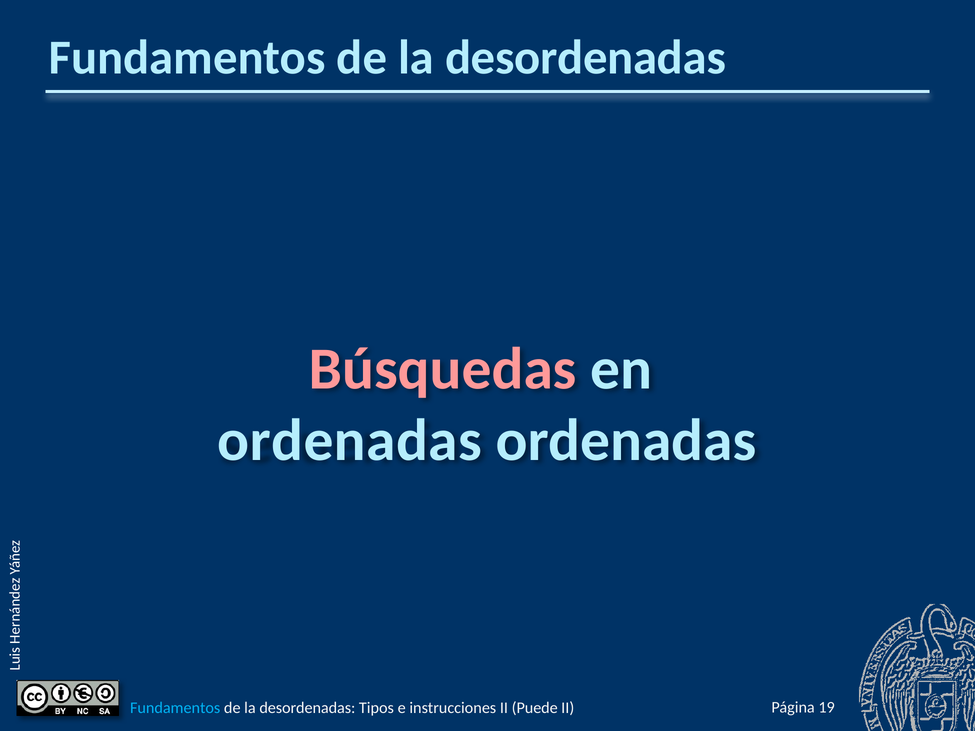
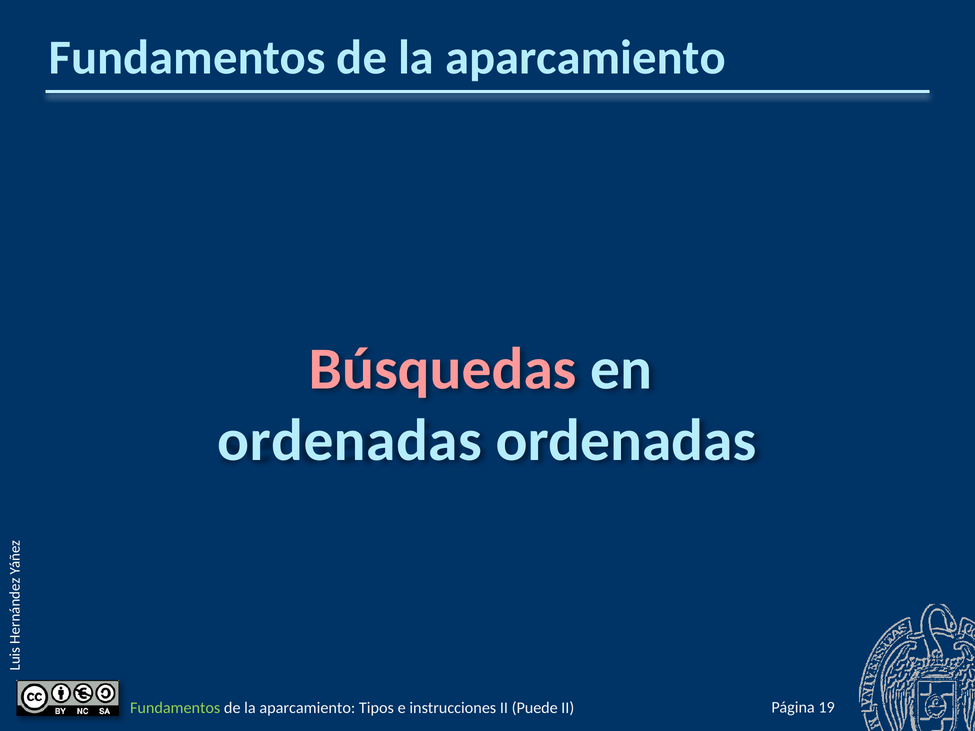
desordenadas at (586, 58): desordenadas -> aparcamiento
Fundamentos at (175, 708) colour: light blue -> light green
desordenadas at (307, 708): desordenadas -> aparcamiento
